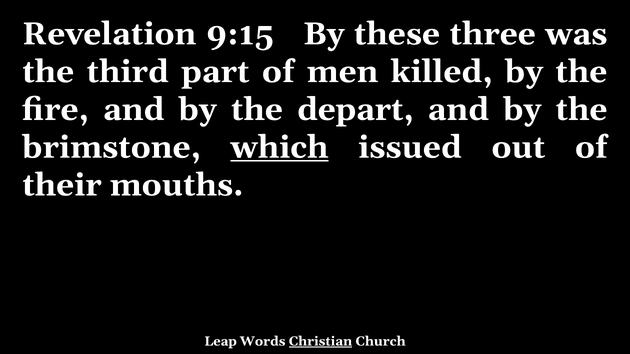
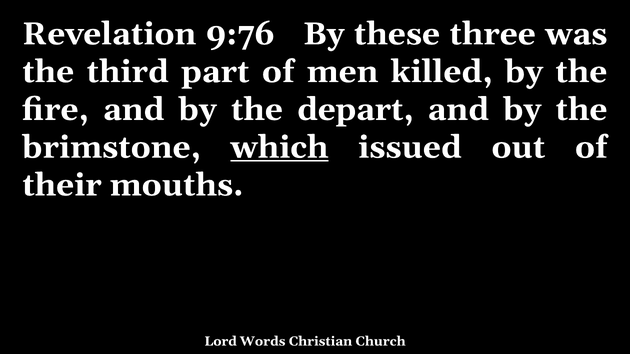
9:15: 9:15 -> 9:76
Leap: Leap -> Lord
Christian underline: present -> none
